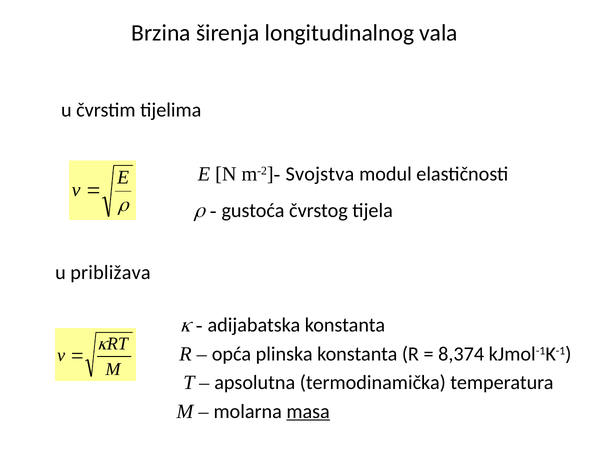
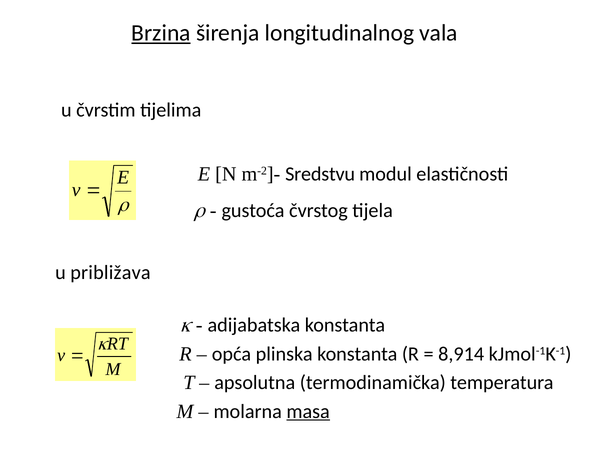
Brzina underline: none -> present
Svojstva: Svojstva -> Sredstvu
8,374: 8,374 -> 8,914
